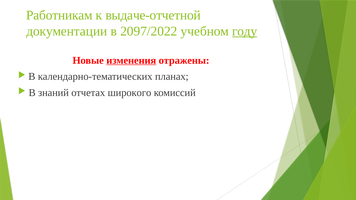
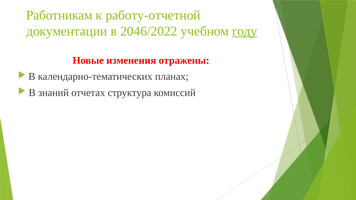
выдаче-отчетной: выдаче-отчетной -> работу-отчетной
2097/2022: 2097/2022 -> 2046/2022
изменения underline: present -> none
широкого: широкого -> структура
